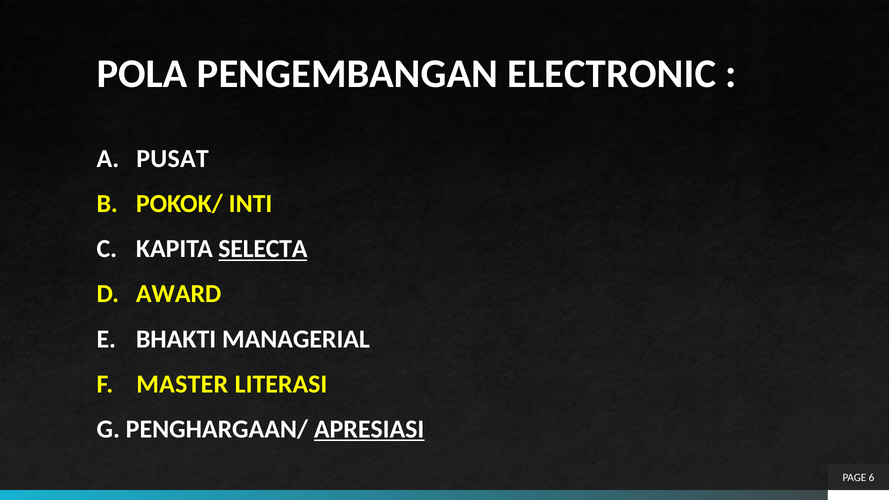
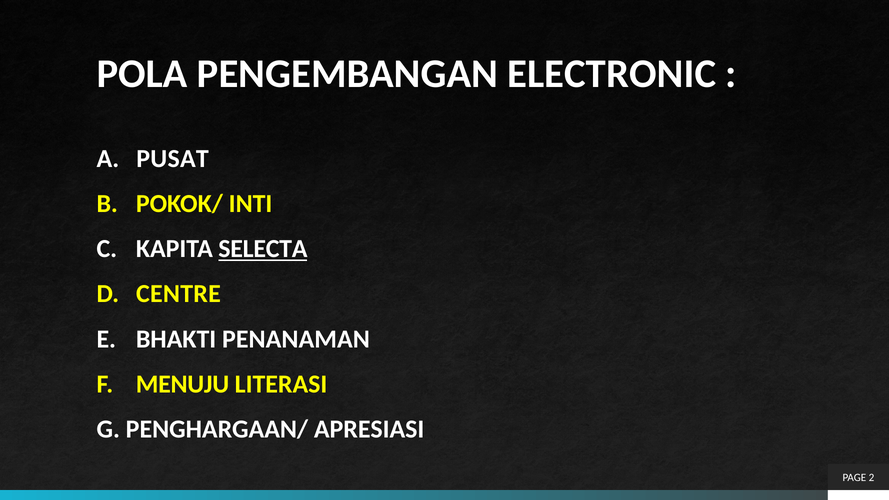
AWARD: AWARD -> CENTRE
MANAGERIAL: MANAGERIAL -> PENANAMAN
MASTER: MASTER -> MENUJU
APRESIASI underline: present -> none
6: 6 -> 2
